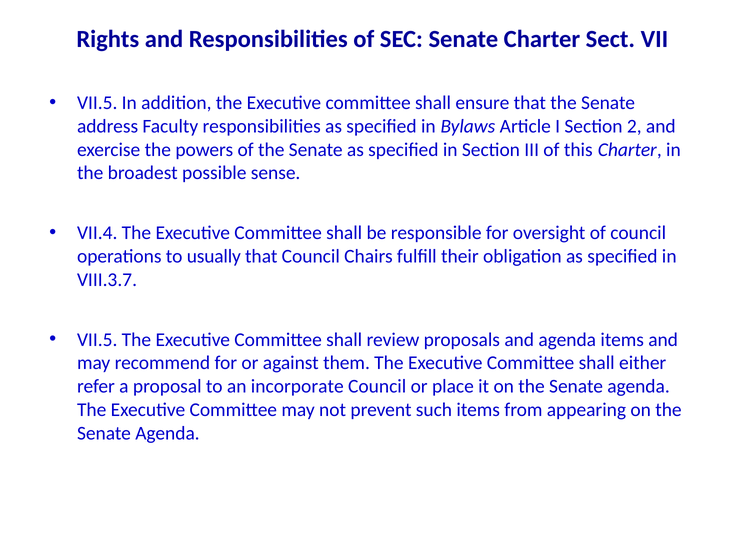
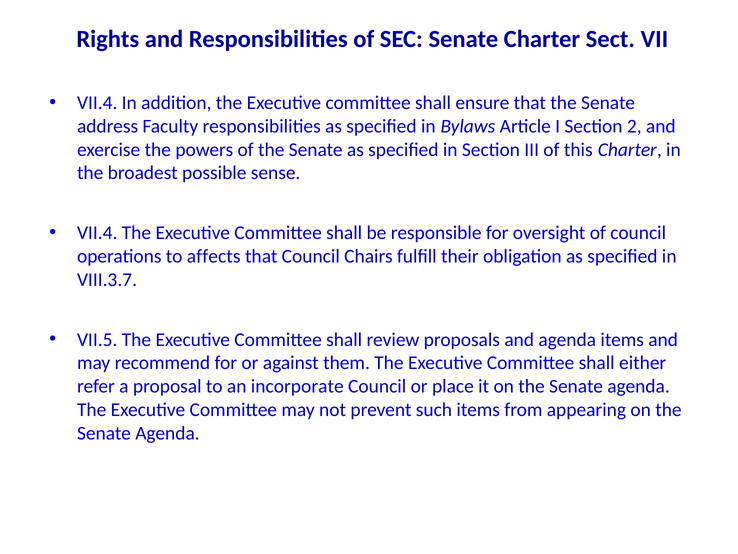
VII.5 at (97, 103): VII.5 -> VII.4
usually: usually -> affects
